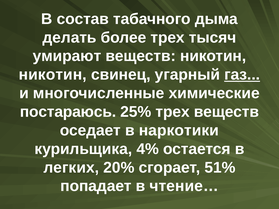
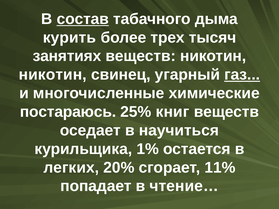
состав underline: none -> present
делать: делать -> курить
умирают: умирают -> занятиях
25% трех: трех -> книг
наркотики: наркотики -> научиться
4%: 4% -> 1%
51%: 51% -> 11%
